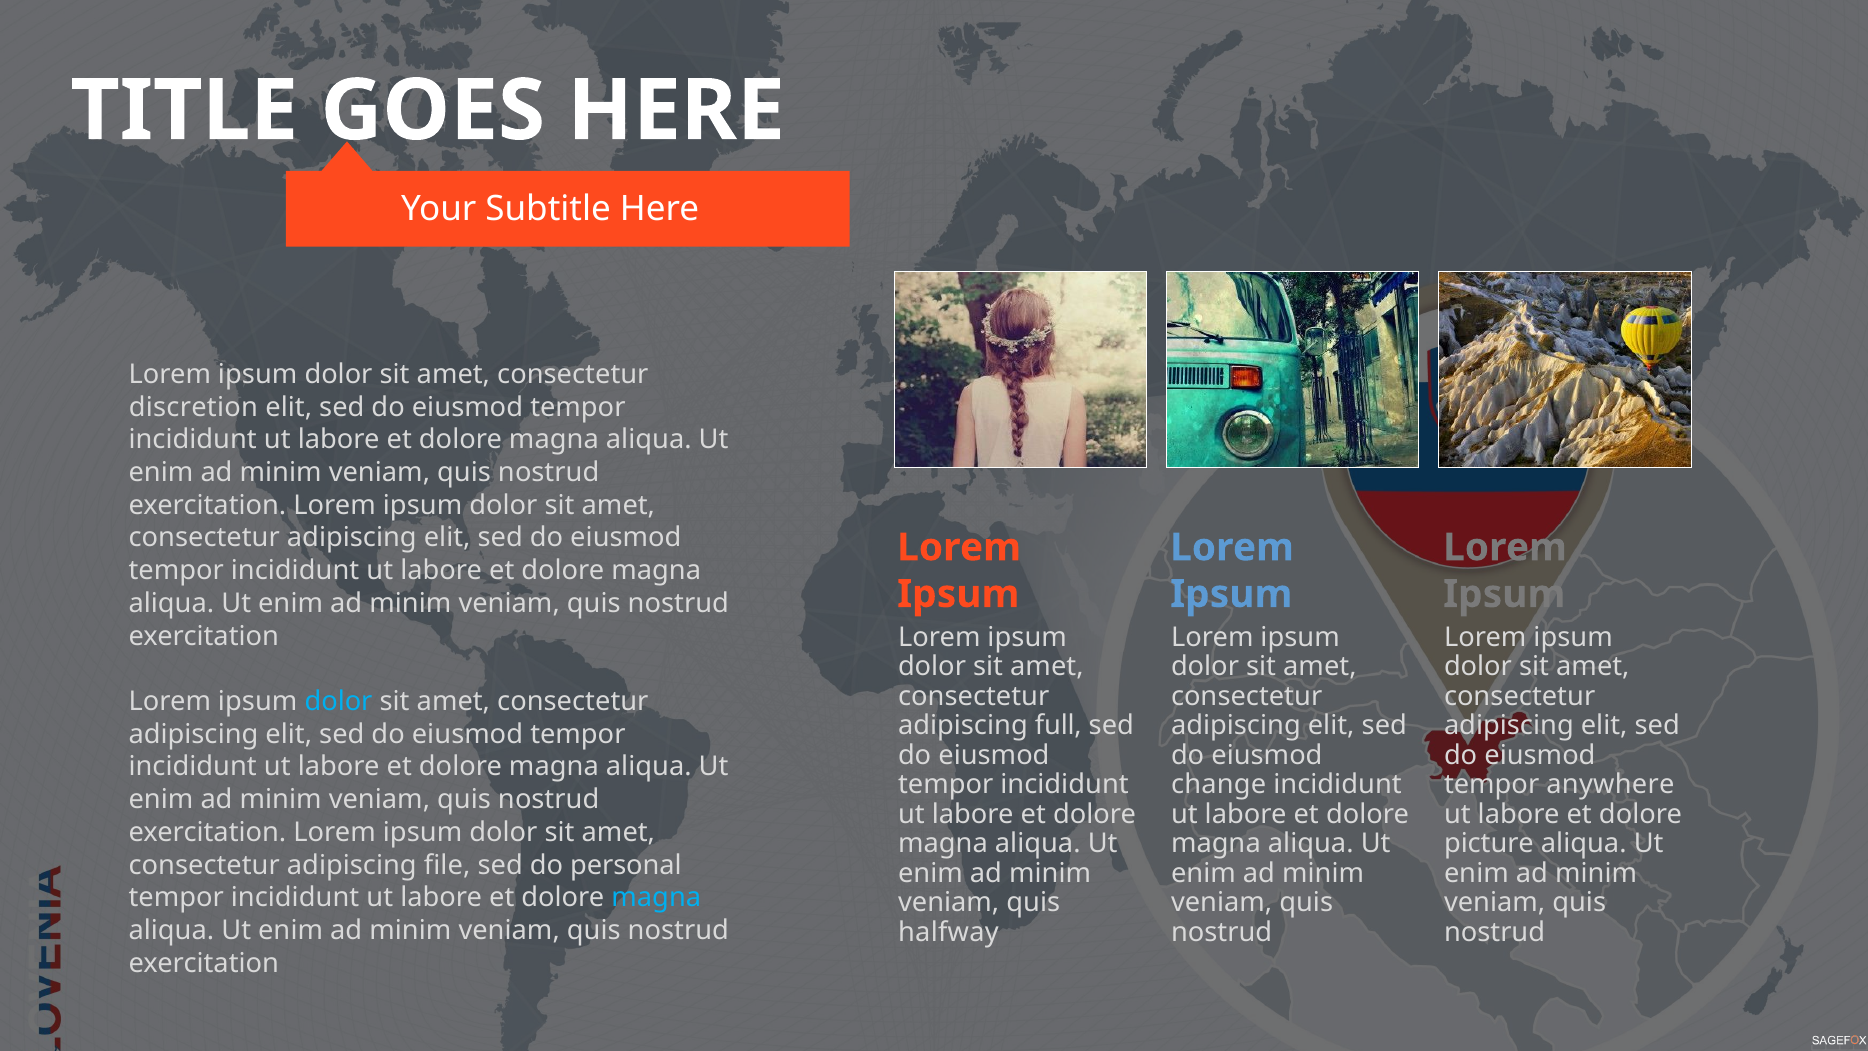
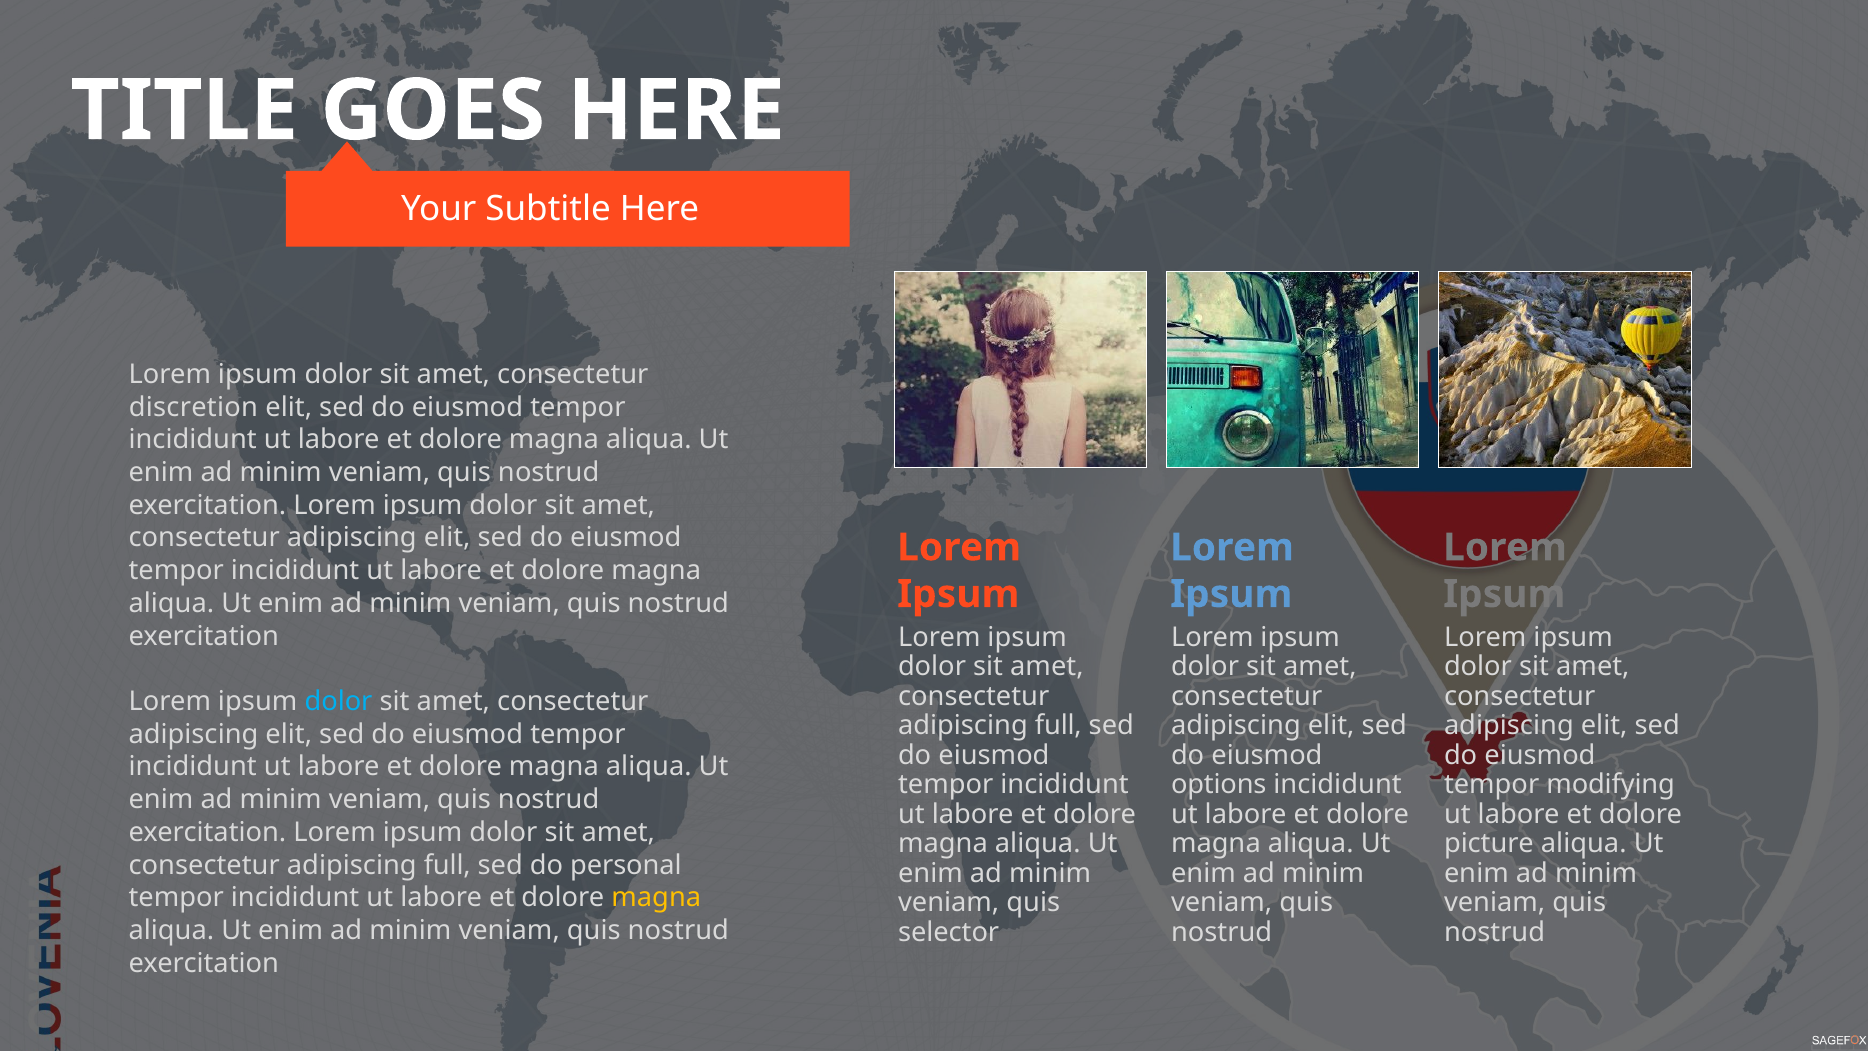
change: change -> options
anywhere: anywhere -> modifying
file at (447, 865): file -> full
magna at (656, 898) colour: light blue -> yellow
halfway: halfway -> selector
